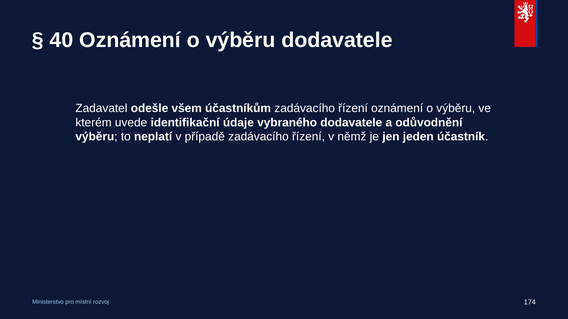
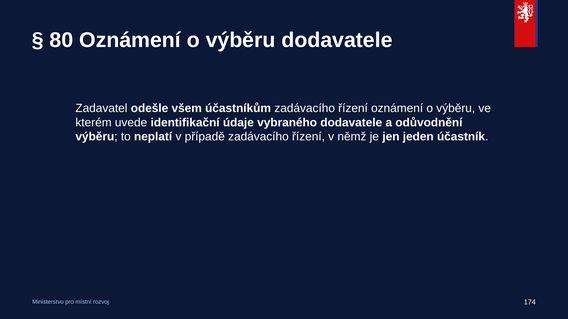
40: 40 -> 80
